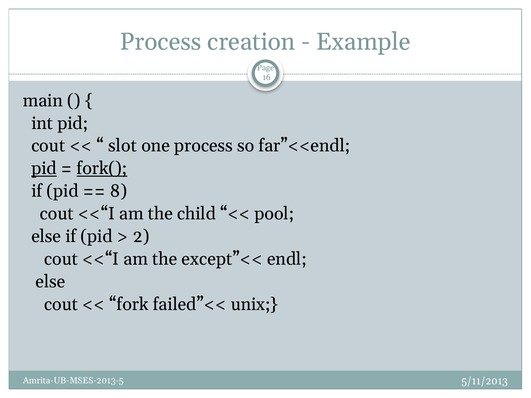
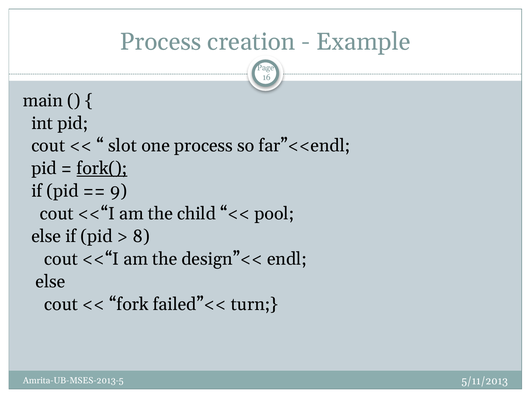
pid at (44, 169) underline: present -> none
8: 8 -> 9
2: 2 -> 8
except”<<: except”<< -> design”<<
unix: unix -> turn
